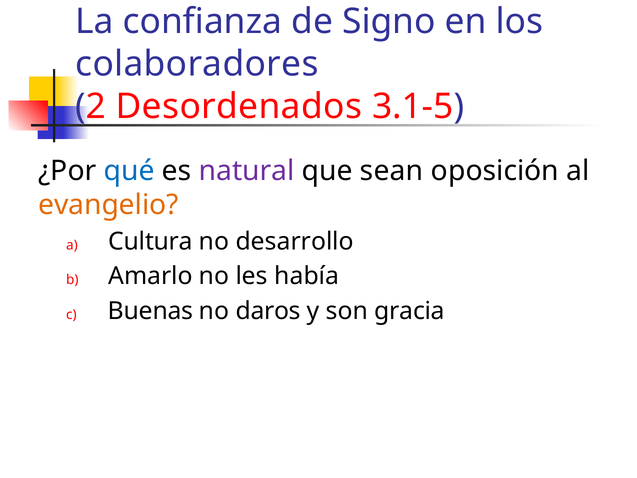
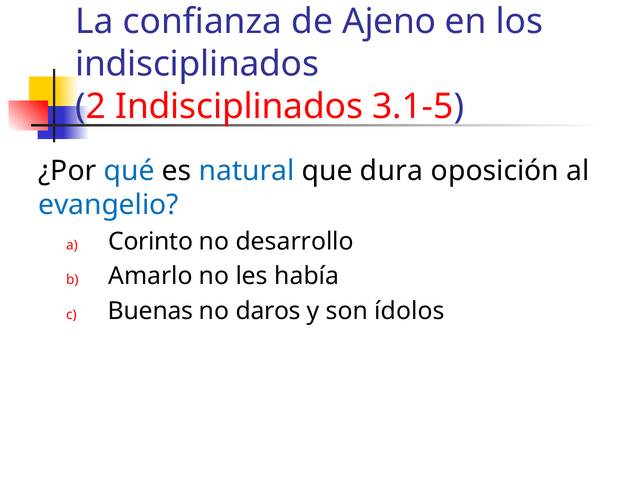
Signo: Signo -> Ajeno
colaboradores at (197, 64): colaboradores -> indisciplinados
2 Desordenados: Desordenados -> Indisciplinados
natural colour: purple -> blue
sean: sean -> dura
evangelio colour: orange -> blue
Cultura: Cultura -> Corinto
gracia: gracia -> ídolos
